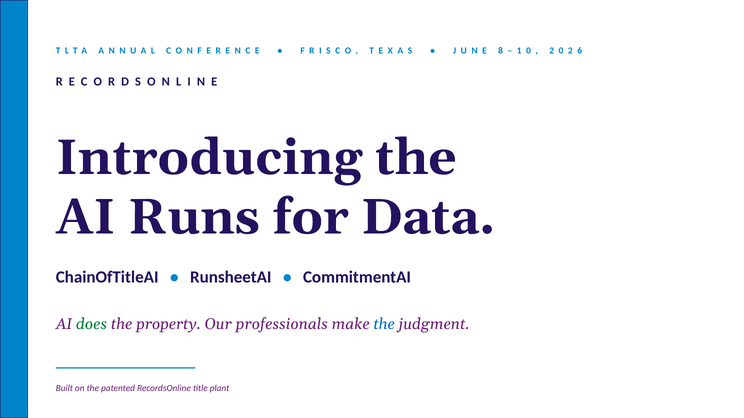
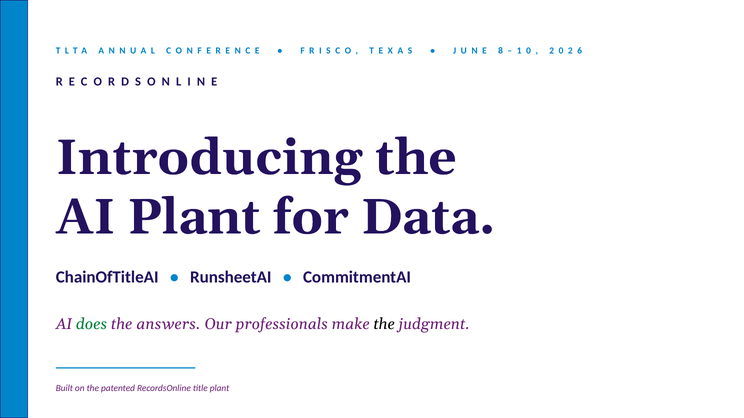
AI Runs: Runs -> Plant
property: property -> answers
the at (384, 325) colour: blue -> black
